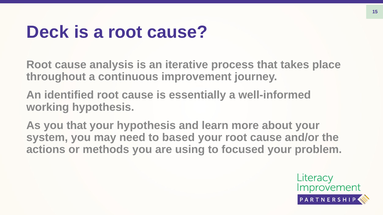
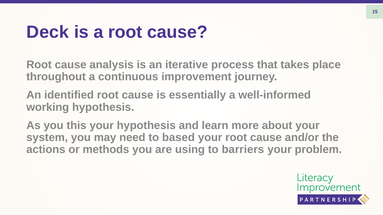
you that: that -> this
focused: focused -> barriers
